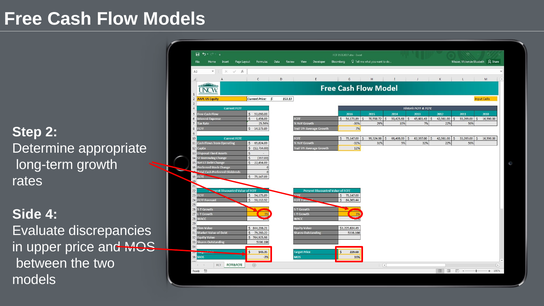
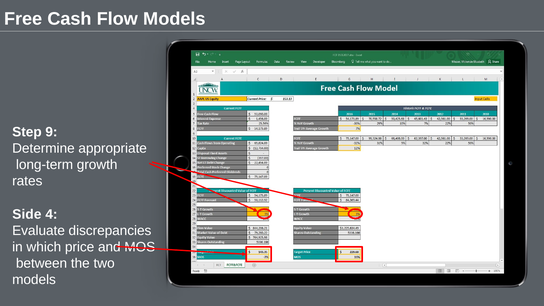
2: 2 -> 9
upper: upper -> which
